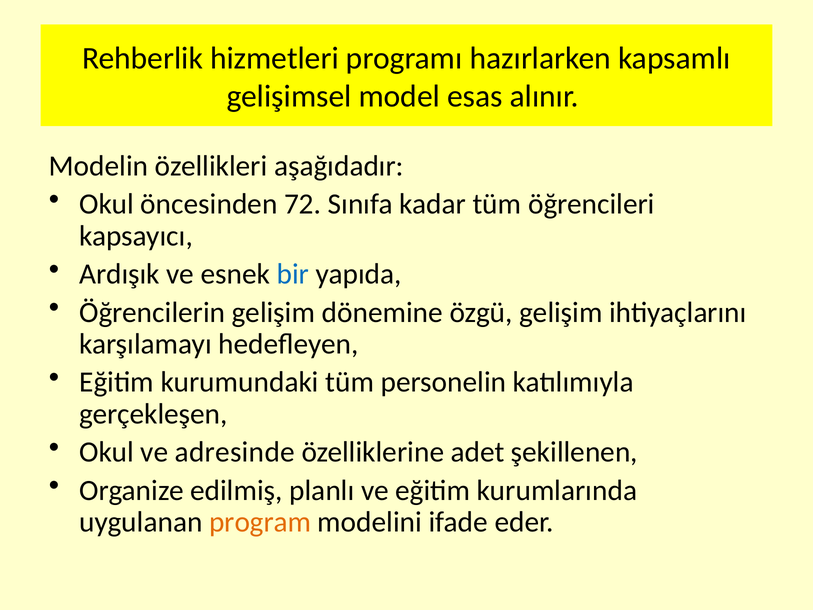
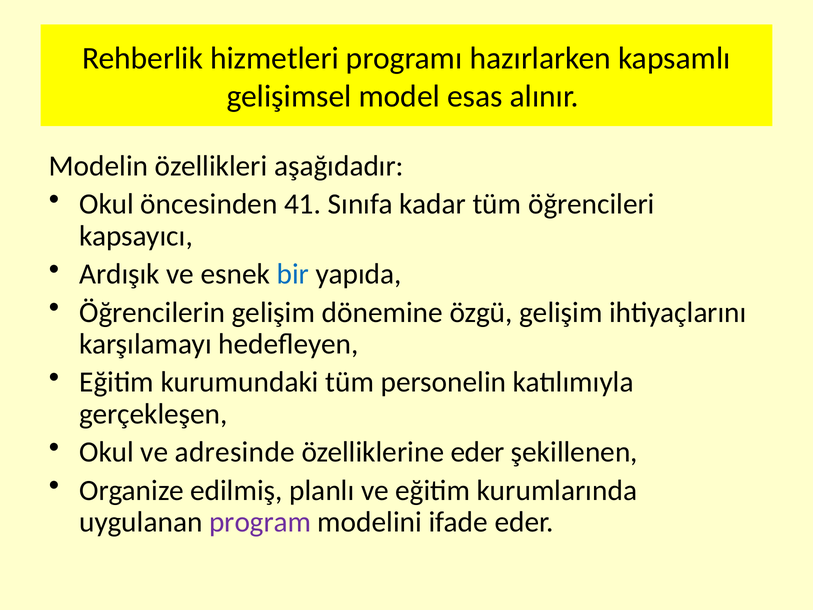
72: 72 -> 41
özelliklerine adet: adet -> eder
program colour: orange -> purple
